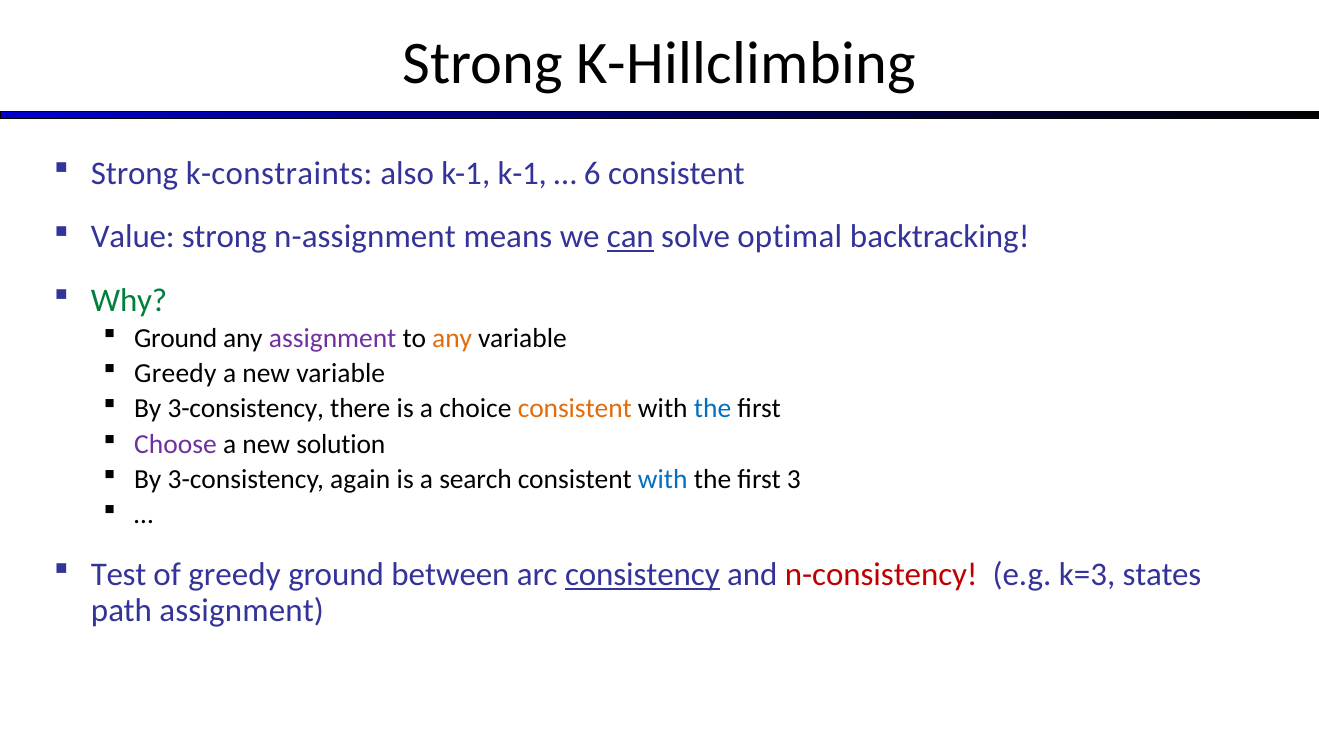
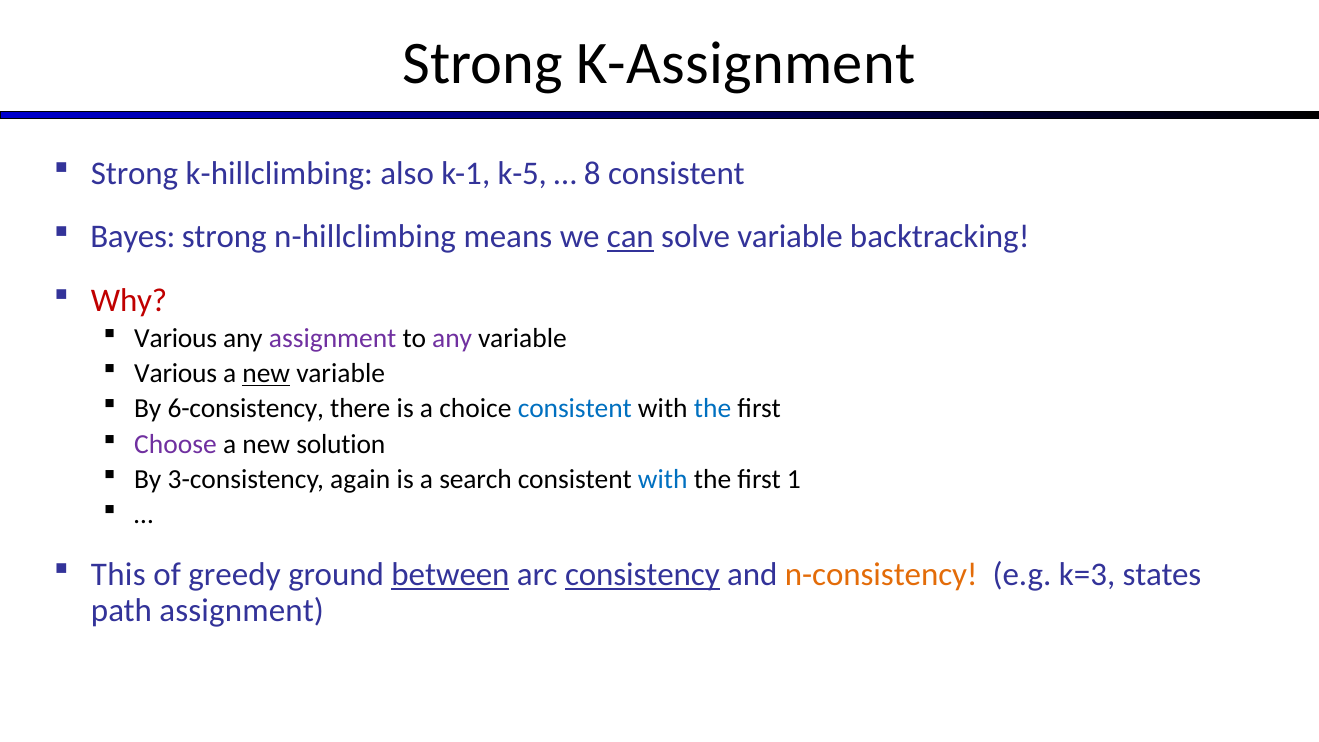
K-Hillclimbing: K-Hillclimbing -> K-Assignment
k-constraints: k-constraints -> k-hillclimbing
k-1 k-1: k-1 -> k-5
6: 6 -> 8
Value: Value -> Bayes
n-assignment: n-assignment -> n-hillclimbing
solve optimal: optimal -> variable
Why colour: green -> red
Ground at (176, 338): Ground -> Various
any at (452, 338) colour: orange -> purple
Greedy at (175, 374): Greedy -> Various
new at (266, 374) underline: none -> present
3-consistency at (246, 409): 3-consistency -> 6-consistency
consistent at (575, 409) colour: orange -> blue
3: 3 -> 1
Test: Test -> This
between underline: none -> present
n-consistency colour: red -> orange
